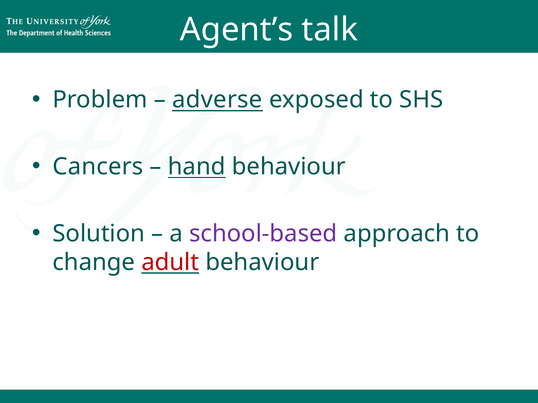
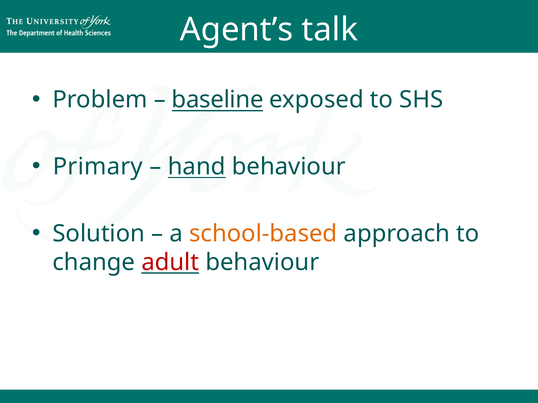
adverse: adverse -> baseline
Cancers: Cancers -> Primary
school-based colour: purple -> orange
